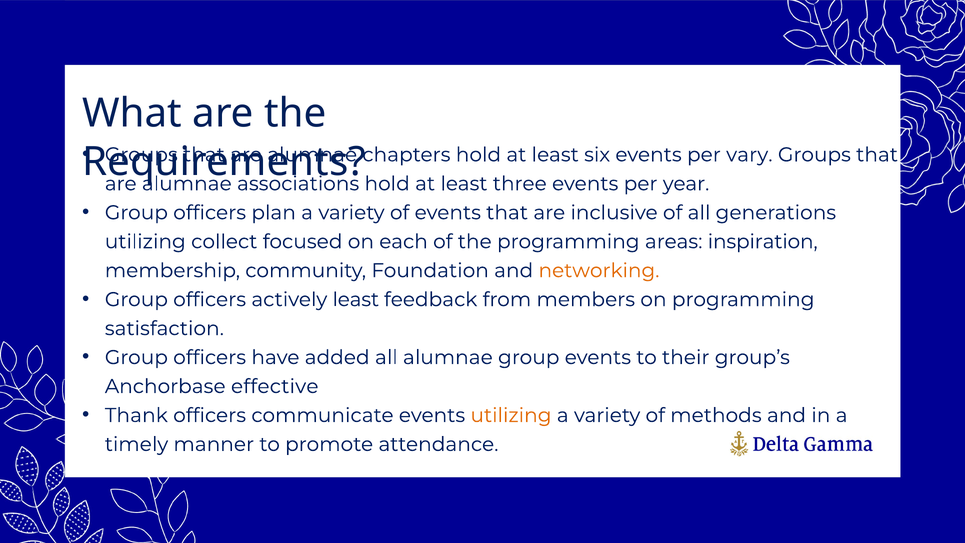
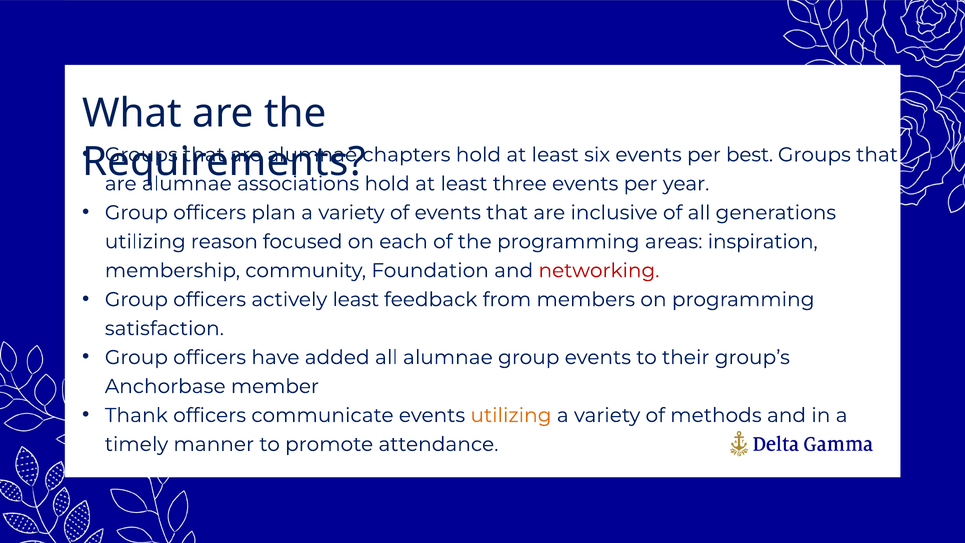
vary: vary -> best
collect: collect -> reason
networking colour: orange -> red
effective: effective -> member
